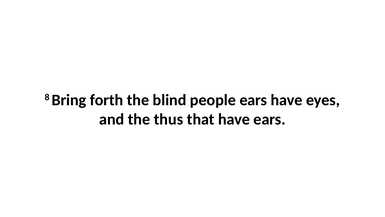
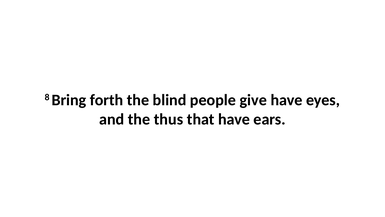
people ears: ears -> give
